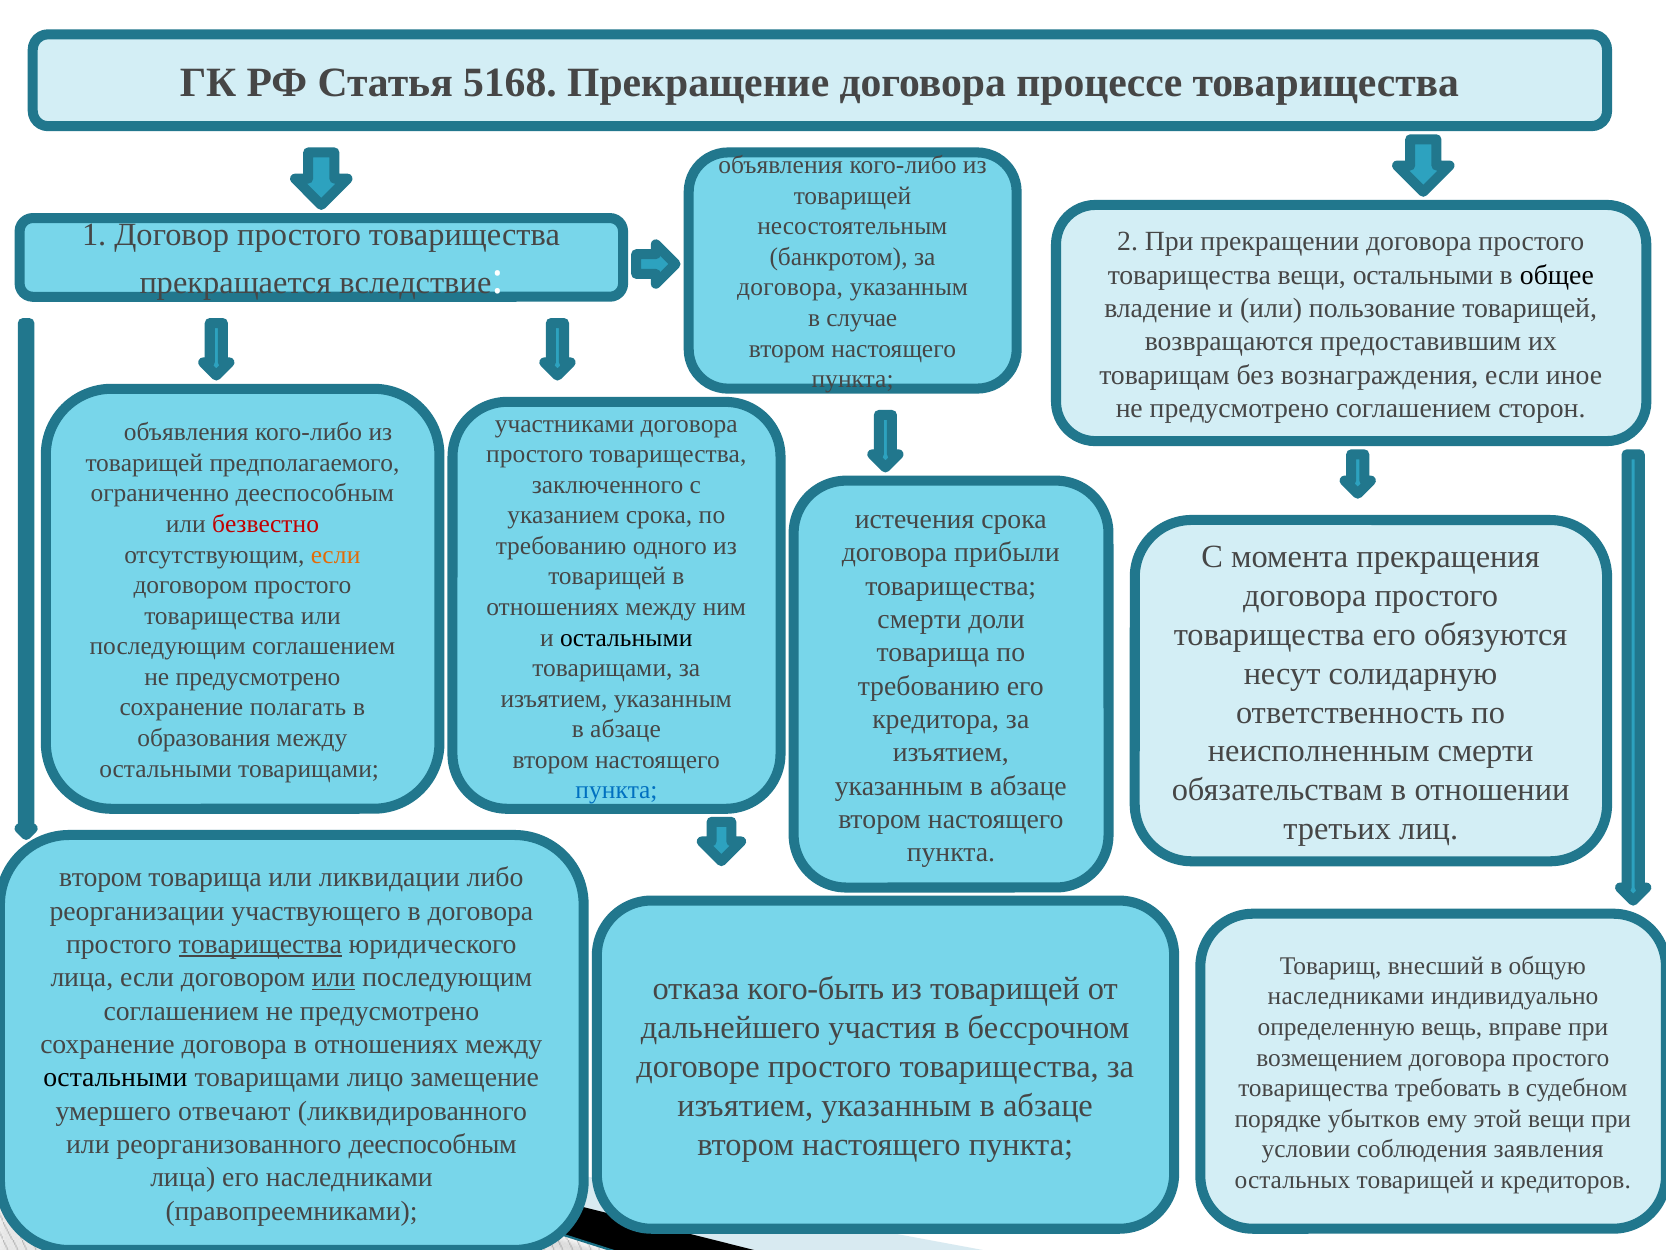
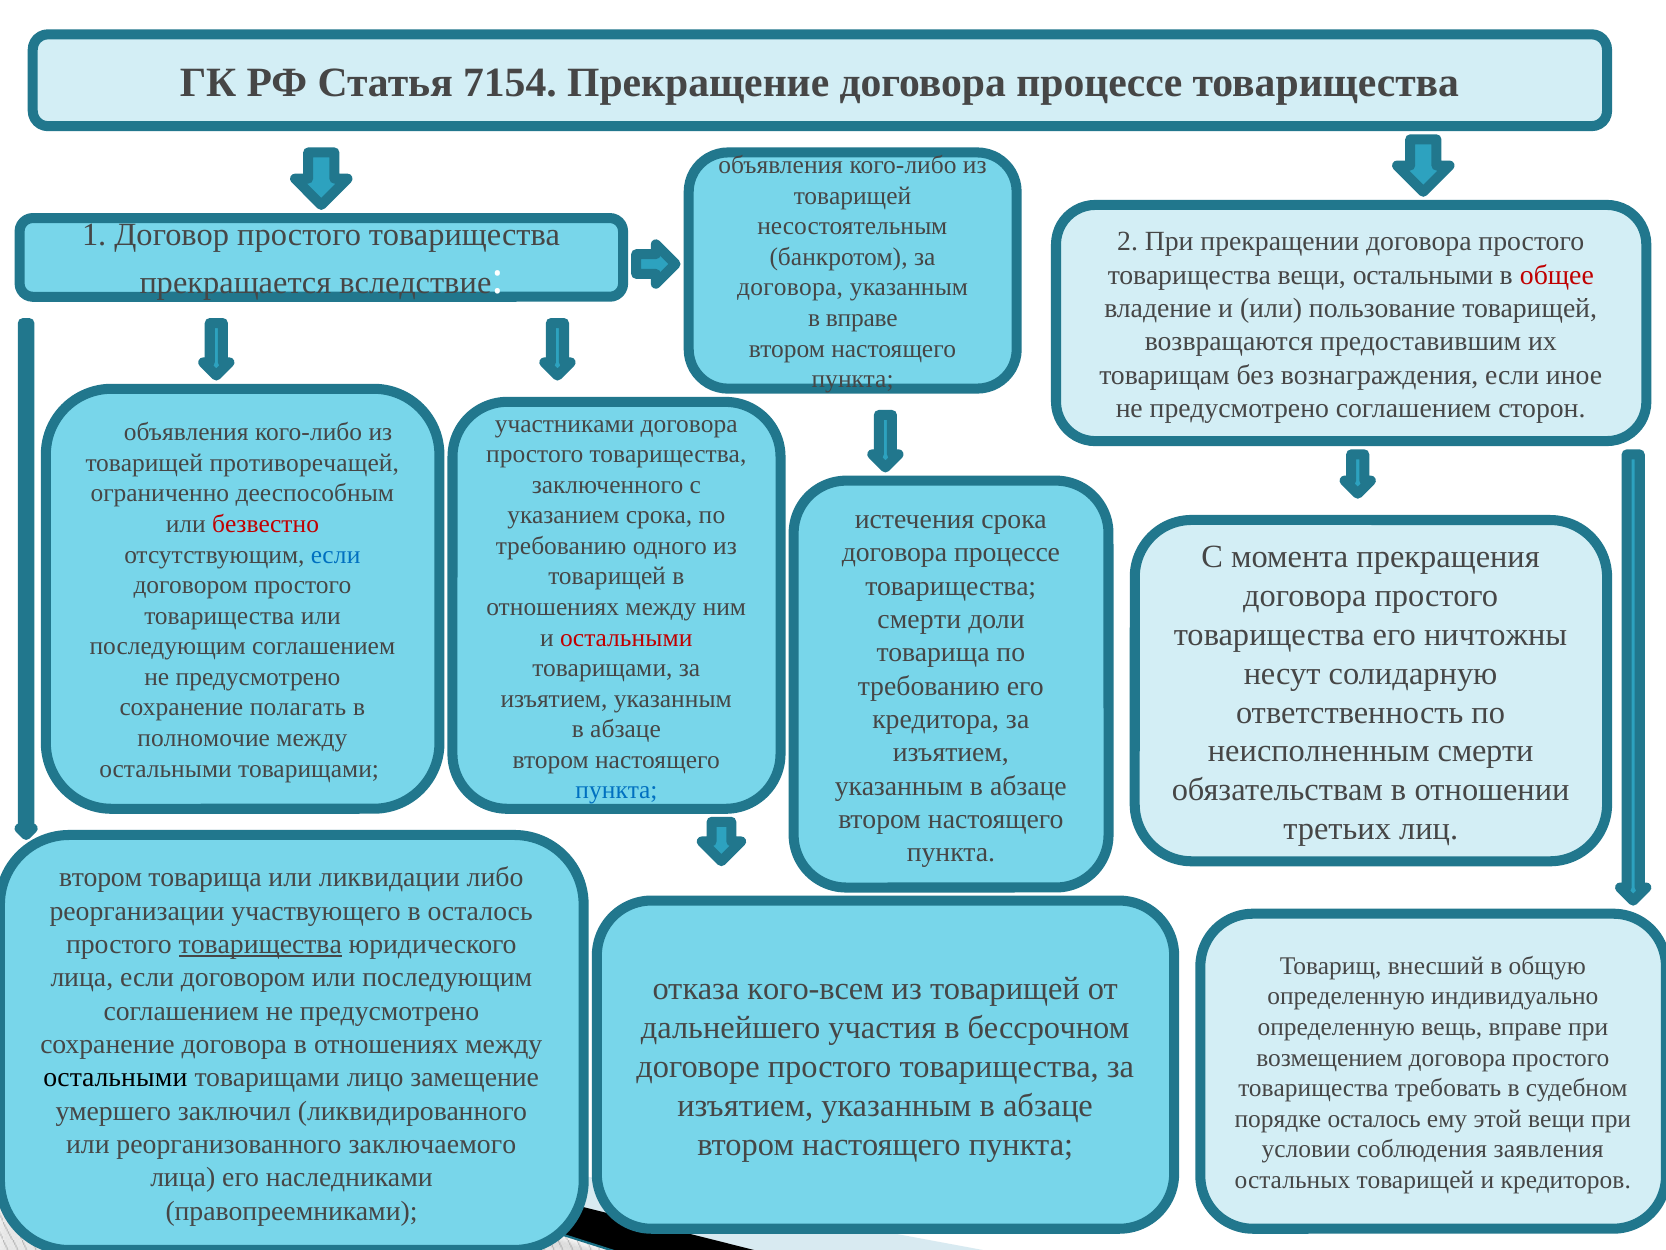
5168: 5168 -> 7154
общее colour: black -> red
в случае: случае -> вправе
предполагаемого: предполагаемого -> противоречащей
прибыли at (1007, 552): прибыли -> процессе
если at (336, 554) colour: orange -> blue
обязуются: обязуются -> ничтожны
остальными at (626, 637) colour: black -> red
образования: образования -> полномочие
в договора: договора -> осталось
или at (334, 977) underline: present -> none
кого-быть: кого-быть -> кого-всем
наследниками at (1346, 996): наследниками -> определенную
отвечают: отвечают -> заключил
порядке убытков: убытков -> осталось
реорганизованного дееспособным: дееспособным -> заключаемого
